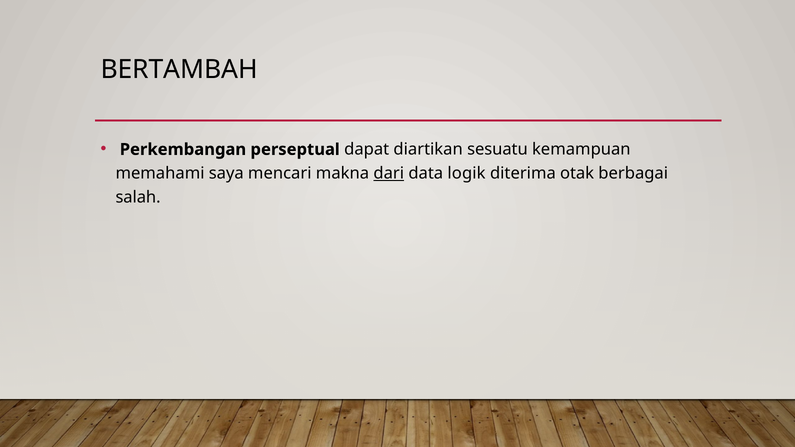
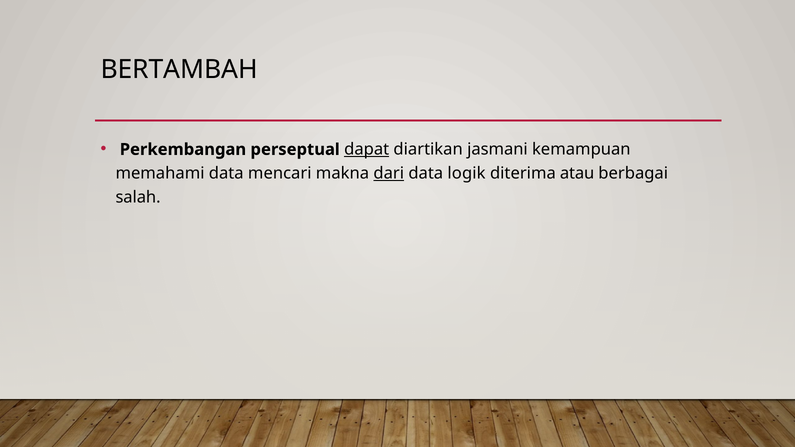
dapat underline: none -> present
sesuatu: sesuatu -> jasmani
memahami saya: saya -> data
otak: otak -> atau
